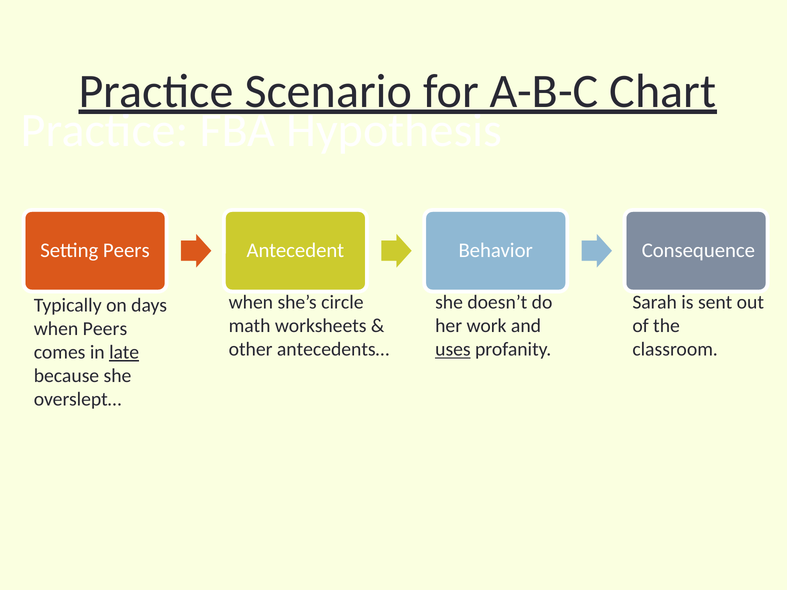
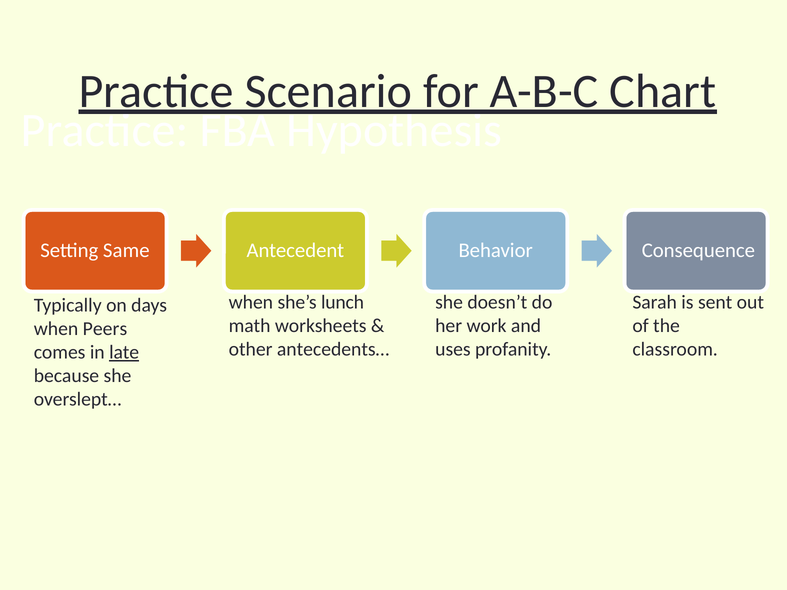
Setting Peers: Peers -> Same
circle: circle -> lunch
uses underline: present -> none
